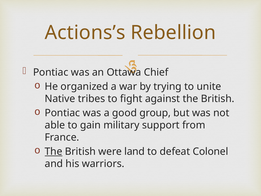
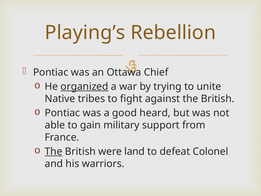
Actions’s: Actions’s -> Playing’s
organized underline: none -> present
group: group -> heard
